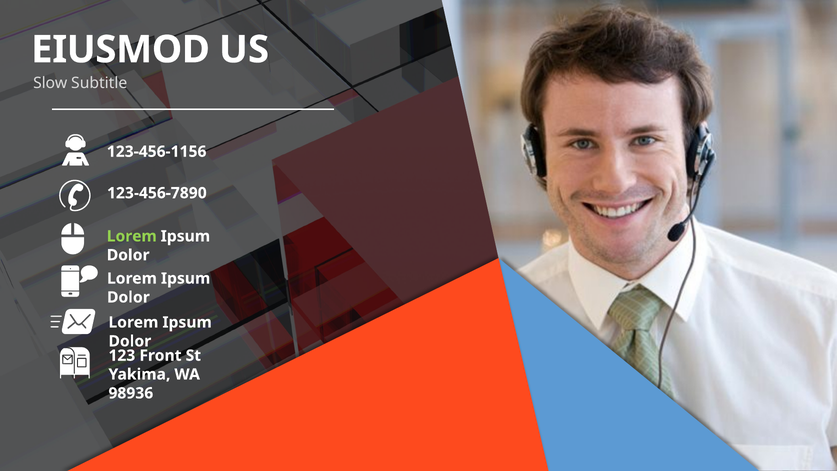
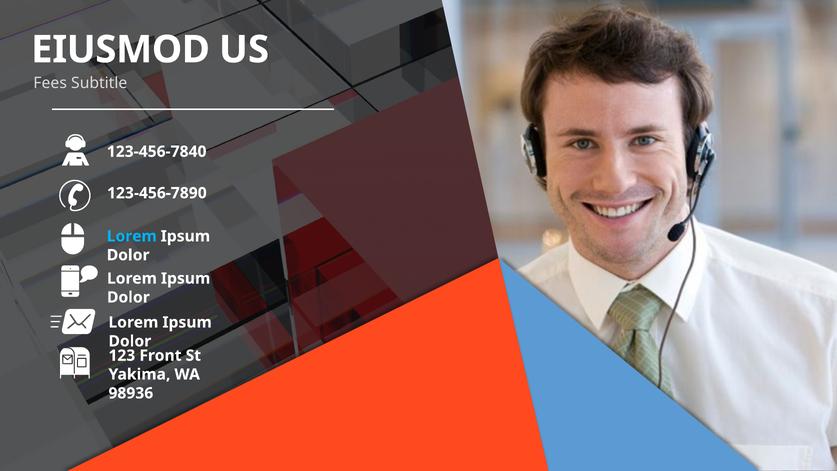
Slow: Slow -> Fees
123-456-1156: 123-456-1156 -> 123-456-7840
Lorem at (132, 236) colour: light green -> light blue
